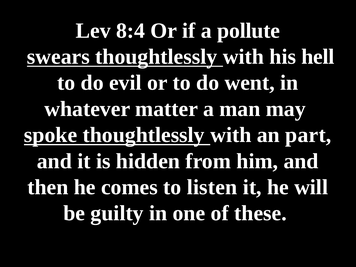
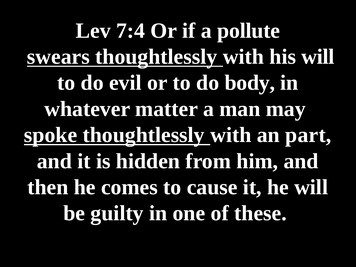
8:4: 8:4 -> 7:4
his hell: hell -> will
went: went -> body
listen: listen -> cause
